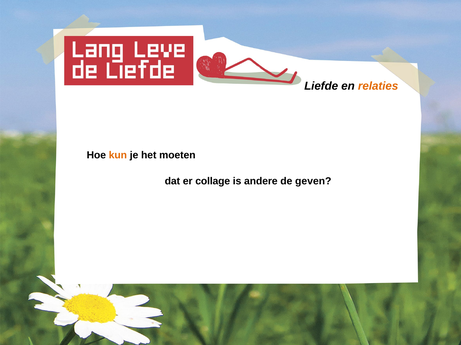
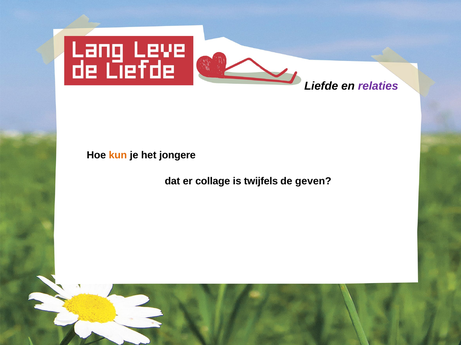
relaties colour: orange -> purple
moeten: moeten -> jongere
andere: andere -> twijfels
